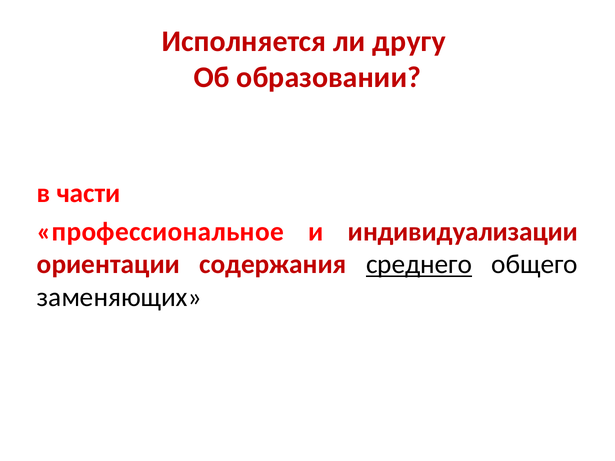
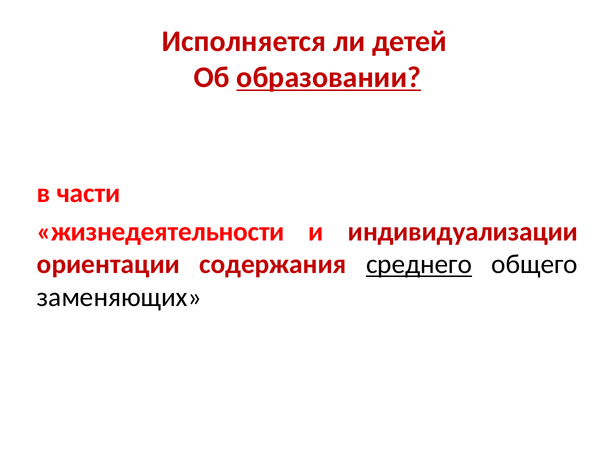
другу: другу -> детей
образовании underline: none -> present
профессиональное: профессиональное -> жизнедеятельности
